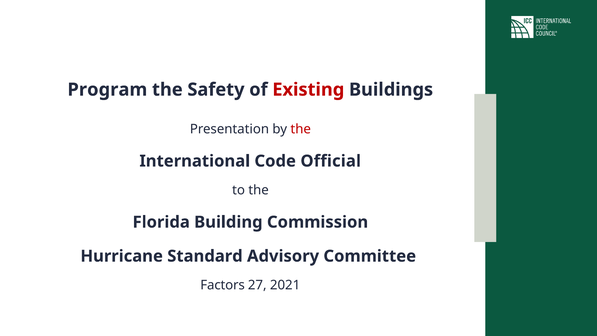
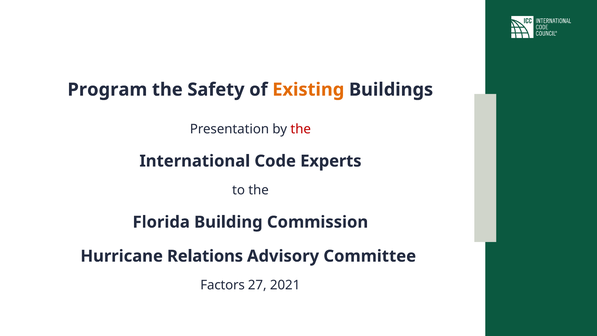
Existing colour: red -> orange
Official: Official -> Experts
Standard: Standard -> Relations
